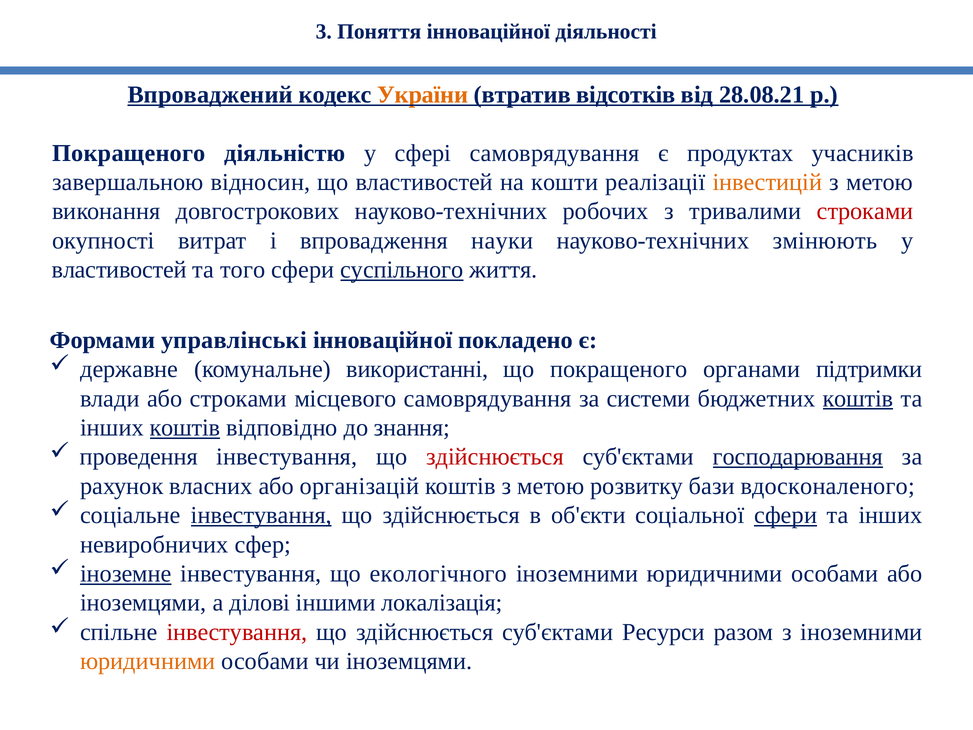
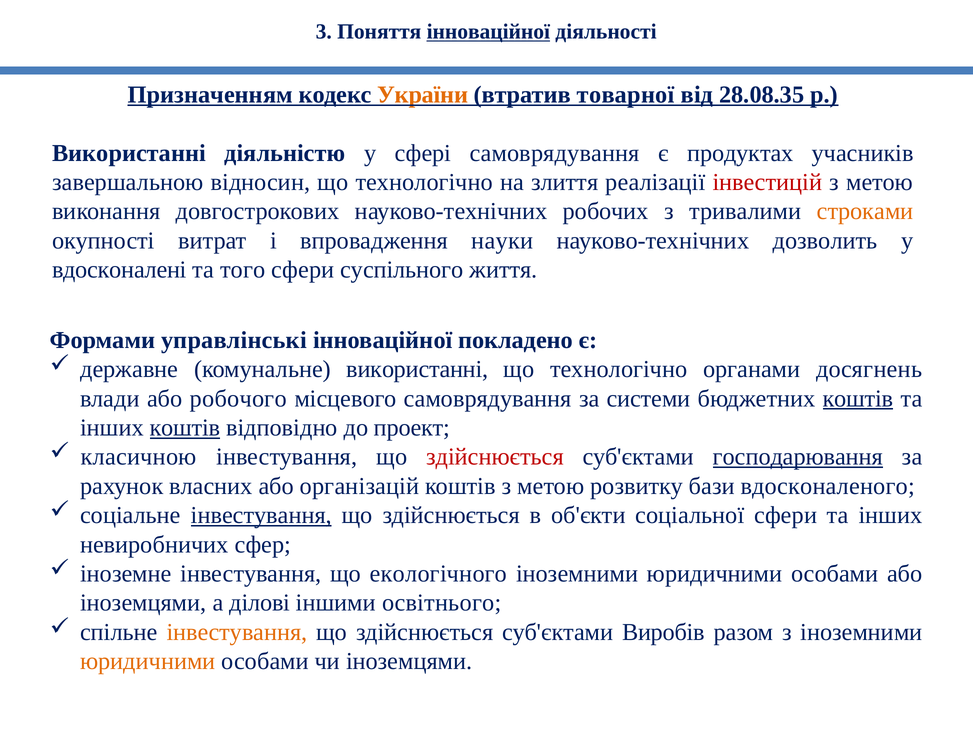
інноваційної at (488, 32) underline: none -> present
Впроваджений: Впроваджений -> Призначенням
відсотків: відсотків -> товарної
28.08.21: 28.08.21 -> 28.08.35
Покращеного at (129, 153): Покращеного -> Використанні
відносин що властивостей: властивостей -> технологічно
кошти: кошти -> злиття
інвестицій colour: orange -> red
строками at (865, 211) colour: red -> orange
змінюють: змінюють -> дозволить
властивостей at (119, 270): властивостей -> вдосконалені
суспільного underline: present -> none
покращеного at (619, 369): покращеного -> технологічно
підтримки: підтримки -> досягнень
або строками: строками -> робочого
знання: знання -> проект
проведення: проведення -> класичною
сфери at (786, 515) underline: present -> none
іноземне underline: present -> none
локалізація: локалізація -> освітнього
інвестування at (237, 632) colour: red -> orange
Ресурси: Ресурси -> Виробів
